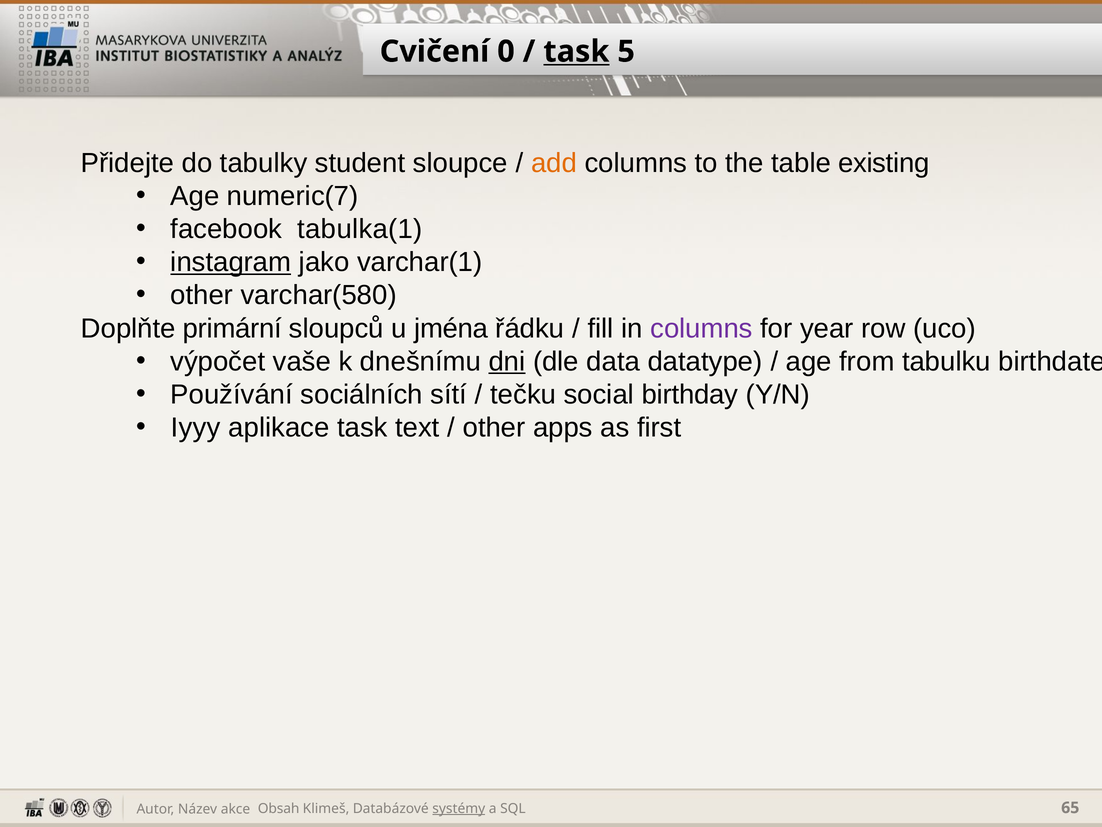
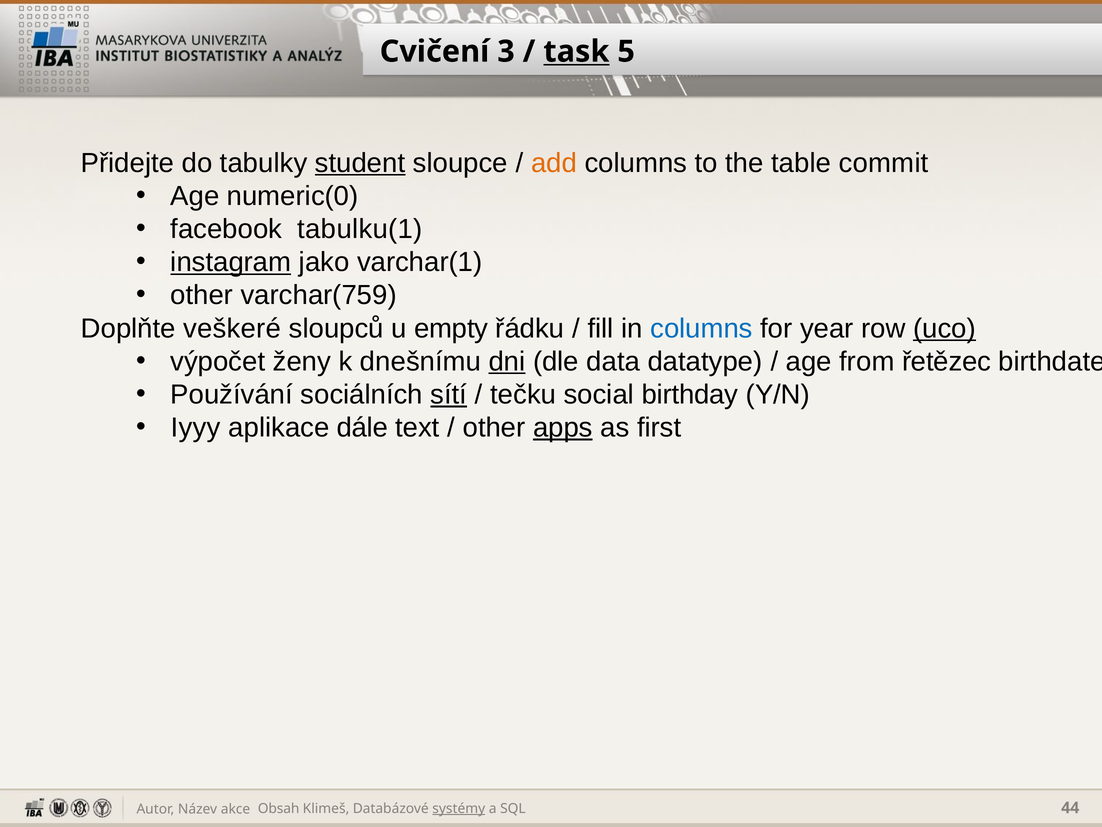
0: 0 -> 3
student underline: none -> present
existing: existing -> commit
numeric(7: numeric(7 -> numeric(0
tabulka(1: tabulka(1 -> tabulku(1
varchar(580: varchar(580 -> varchar(759
primární: primární -> veškeré
jména: jména -> empty
columns at (701, 328) colour: purple -> blue
uco underline: none -> present
vaše: vaše -> ženy
tabulku: tabulku -> řetězec
sítí underline: none -> present
aplikace task: task -> dále
apps underline: none -> present
65: 65 -> 44
